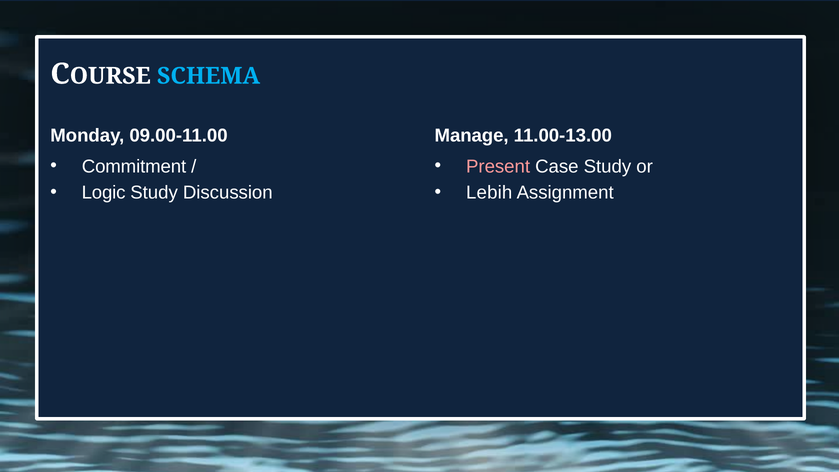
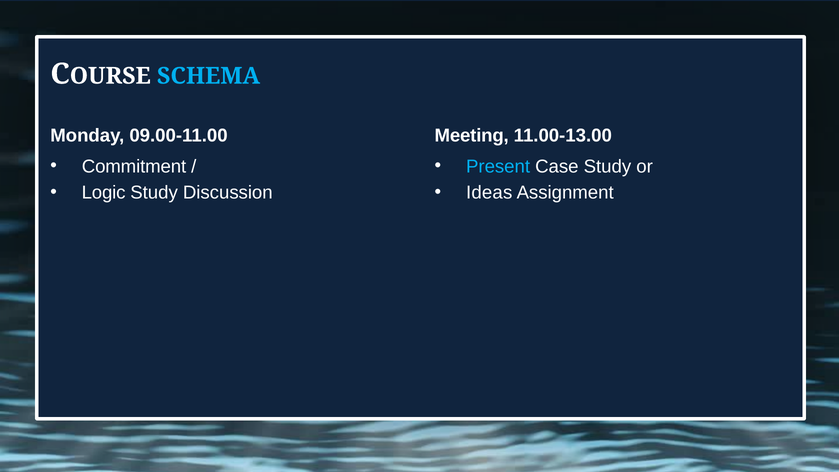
Manage: Manage -> Meeting
Present colour: pink -> light blue
Lebih: Lebih -> Ideas
